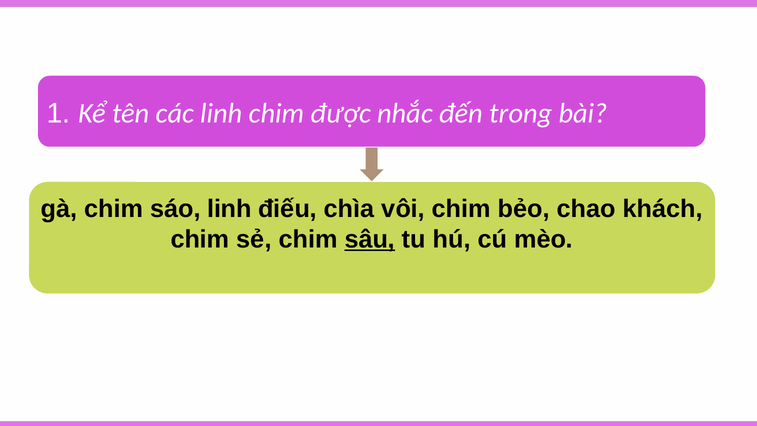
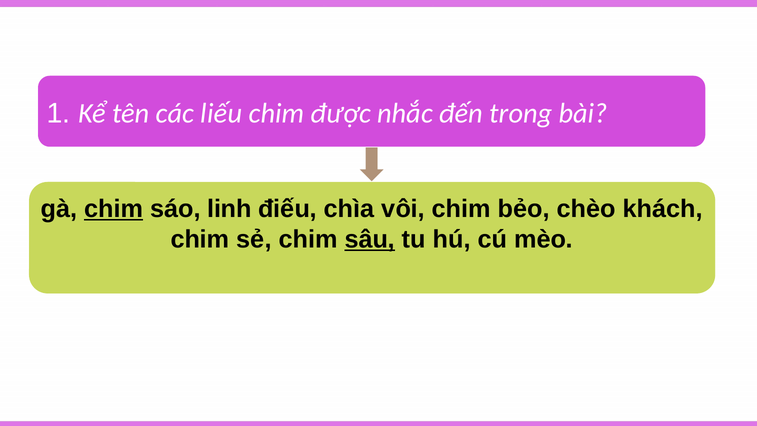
các linh: linh -> liếu
chim at (114, 209) underline: none -> present
chao: chao -> chèo
